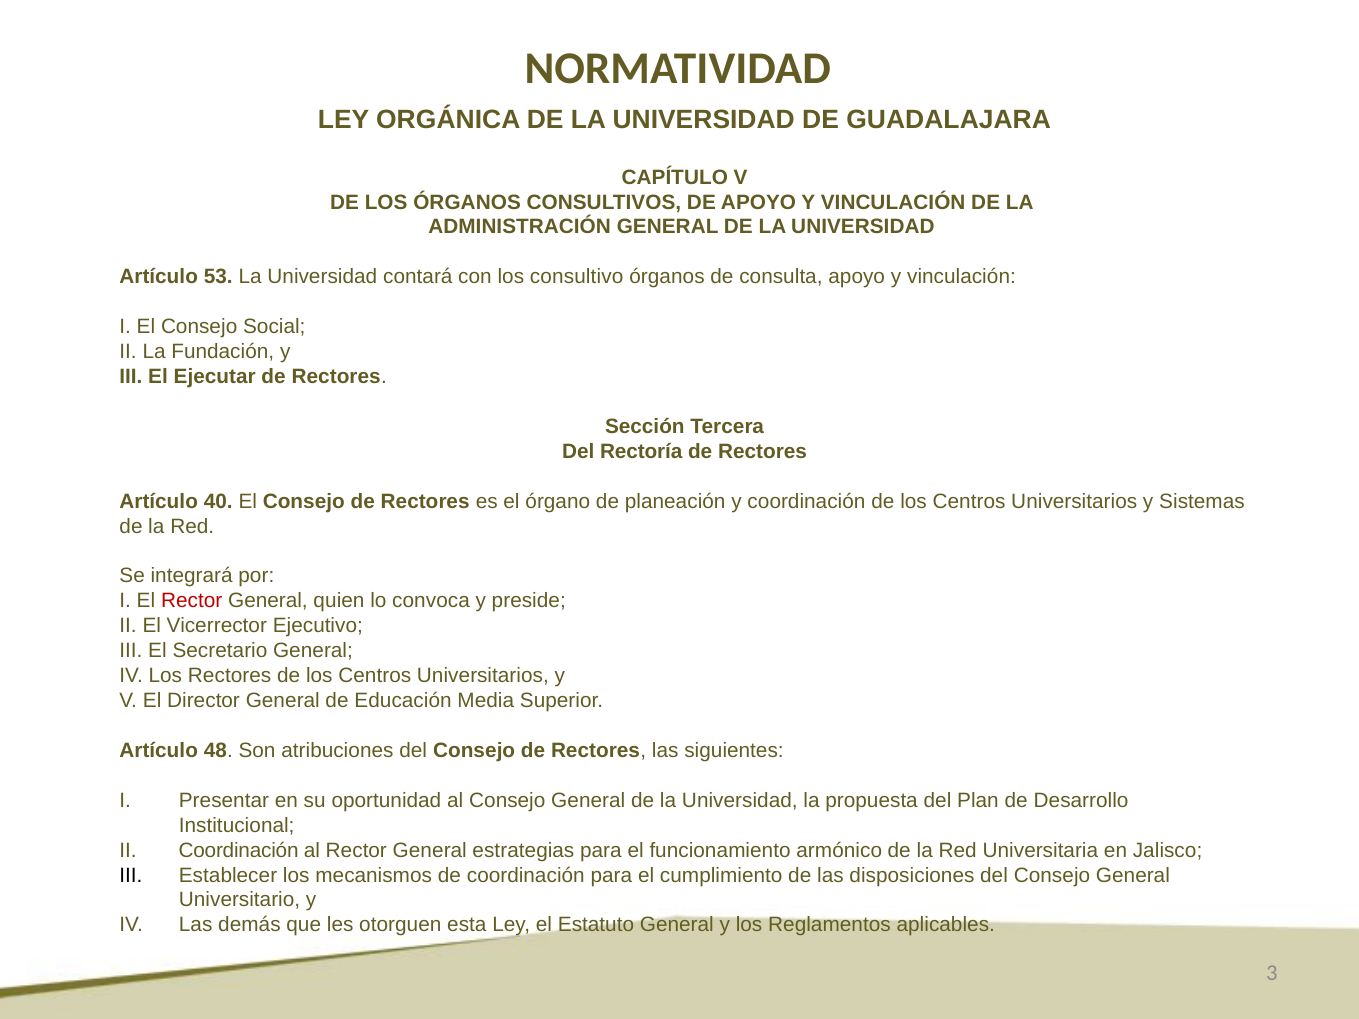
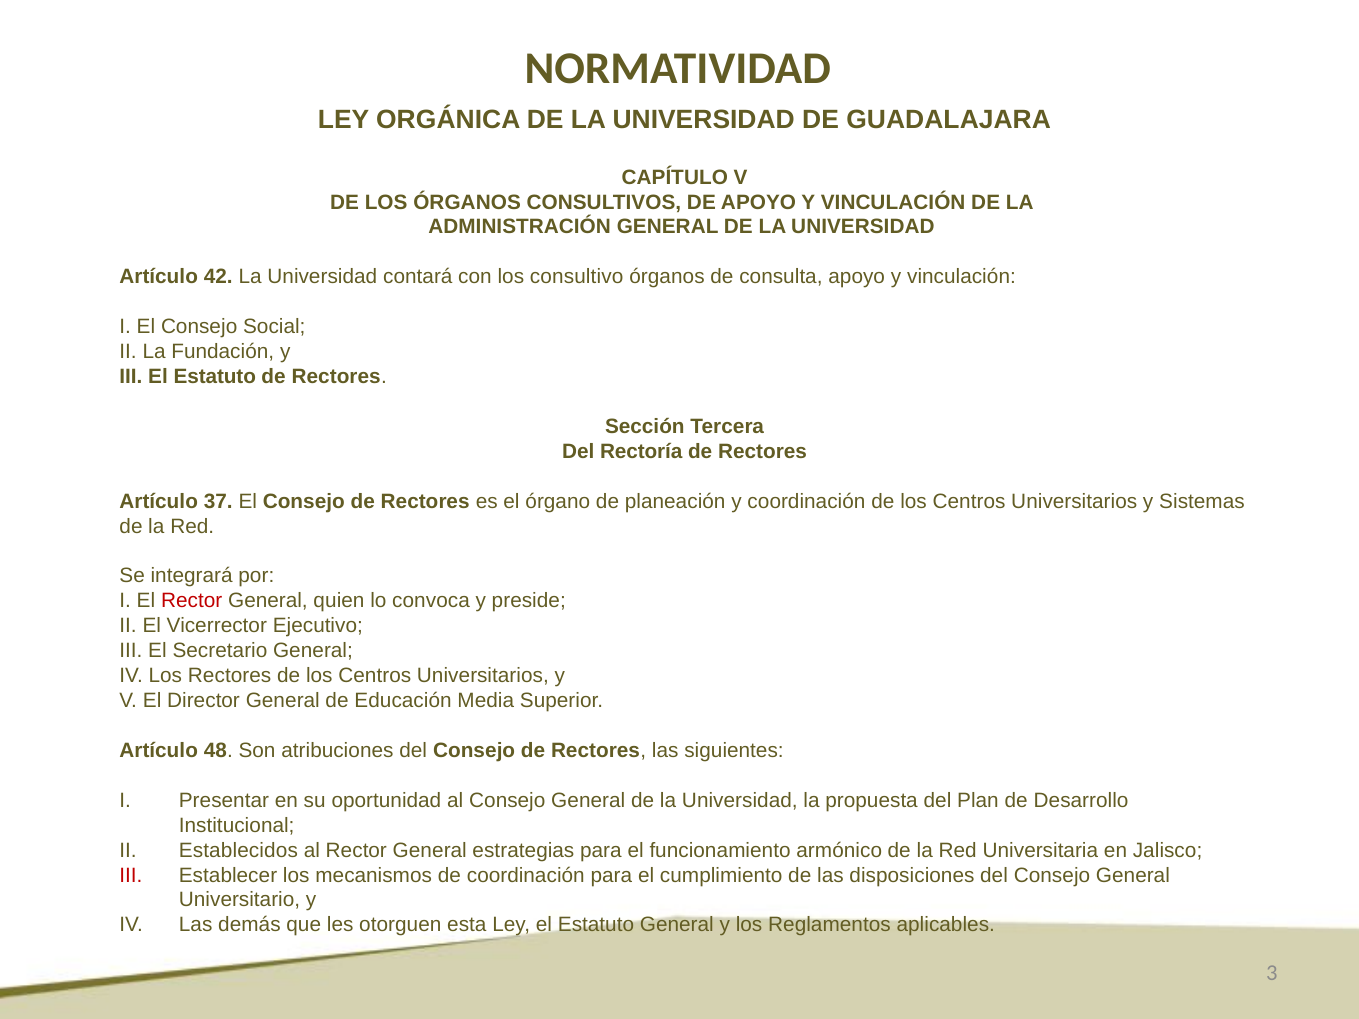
53: 53 -> 42
III El Ejecutar: Ejecutar -> Estatuto
40: 40 -> 37
II Coordinación: Coordinación -> Establecidos
III at (131, 875) colour: black -> red
